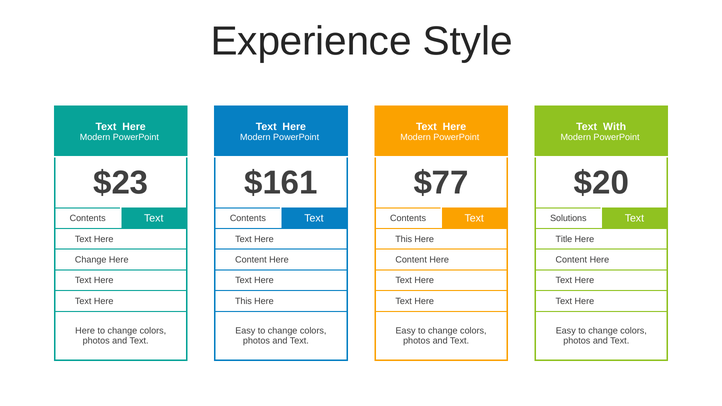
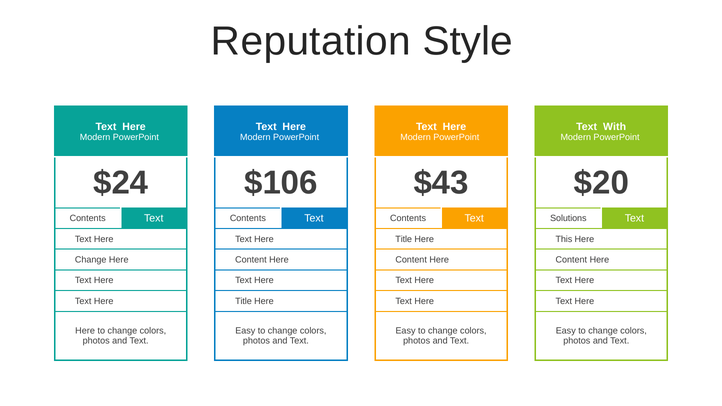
Experience: Experience -> Reputation
$23: $23 -> $24
$161: $161 -> $106
$77: $77 -> $43
This at (404, 239): This -> Title
Title: Title -> This
This at (243, 301): This -> Title
